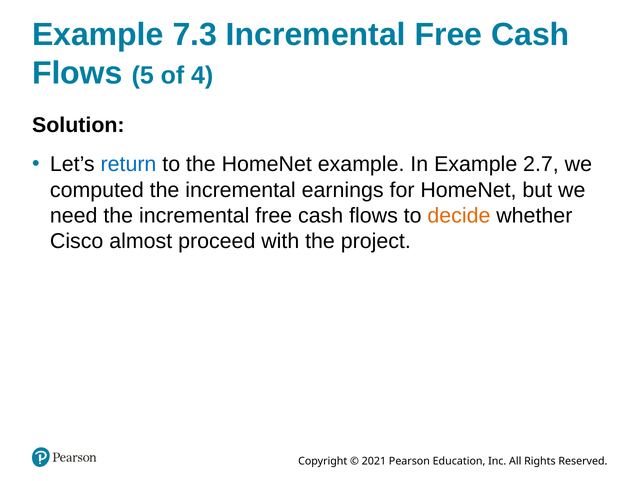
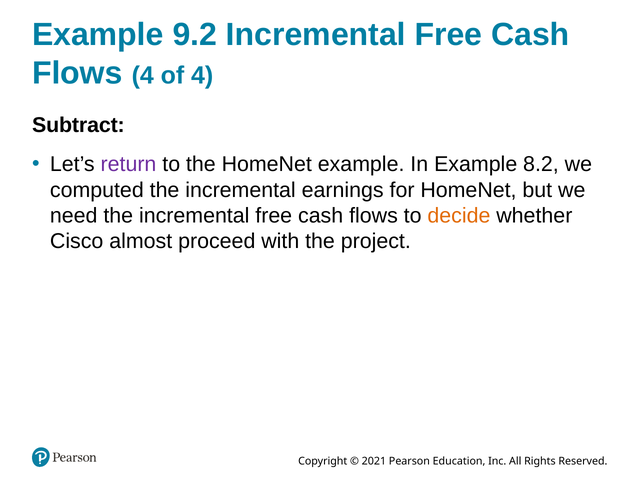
7.3: 7.3 -> 9.2
Flows 5: 5 -> 4
Solution: Solution -> Subtract
return colour: blue -> purple
2.7: 2.7 -> 8.2
